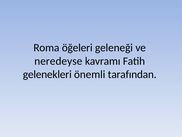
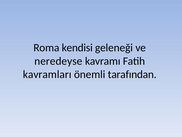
öğeleri: öğeleri -> kendisi
gelenekleri: gelenekleri -> kavramları
